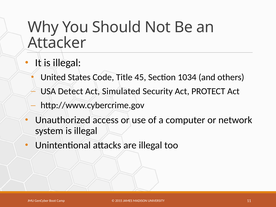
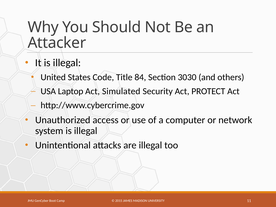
45: 45 -> 84
1034: 1034 -> 3030
Detect: Detect -> Laptop
